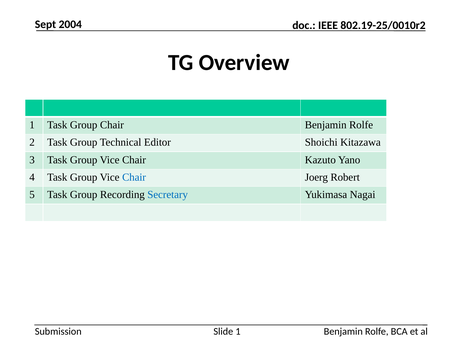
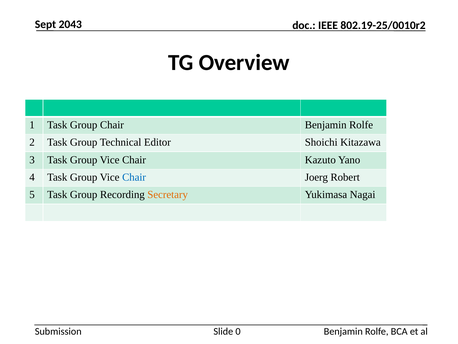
2004: 2004 -> 2043
Secretary colour: blue -> orange
Slide 1: 1 -> 0
